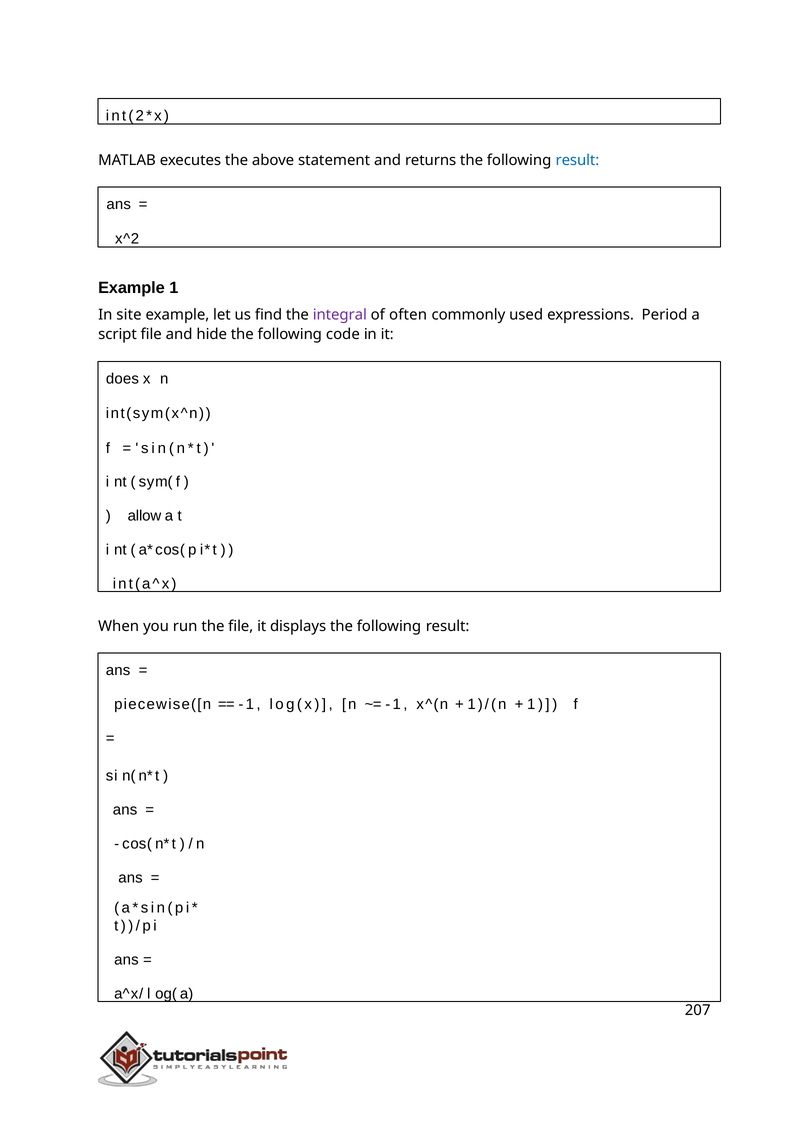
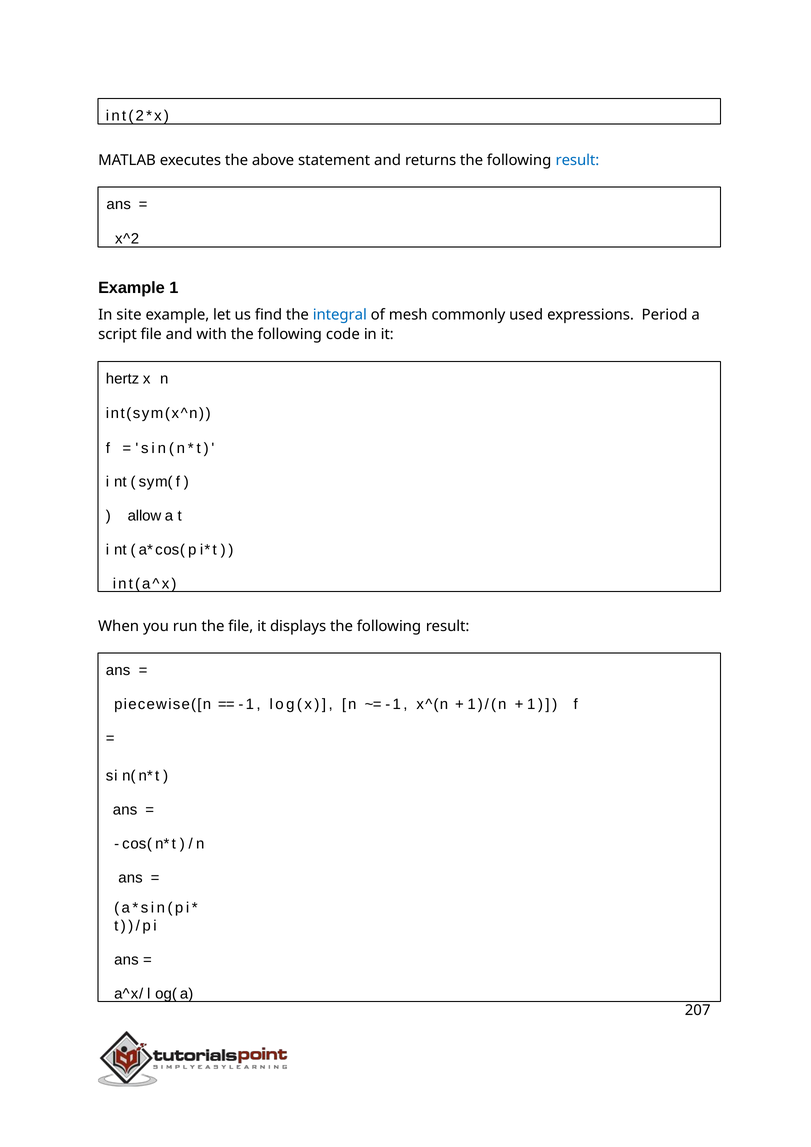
integral colour: purple -> blue
often: often -> mesh
hide: hide -> with
does: does -> hertz
